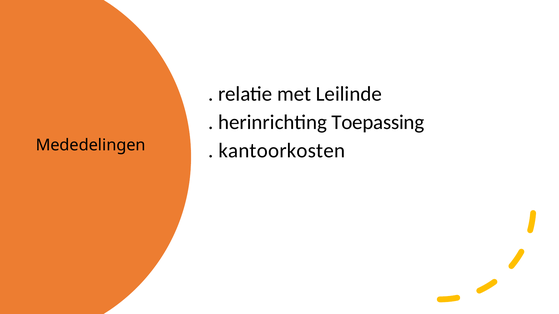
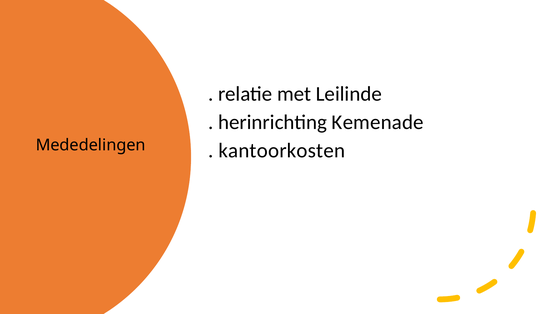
Toepassing: Toepassing -> Kemenade
